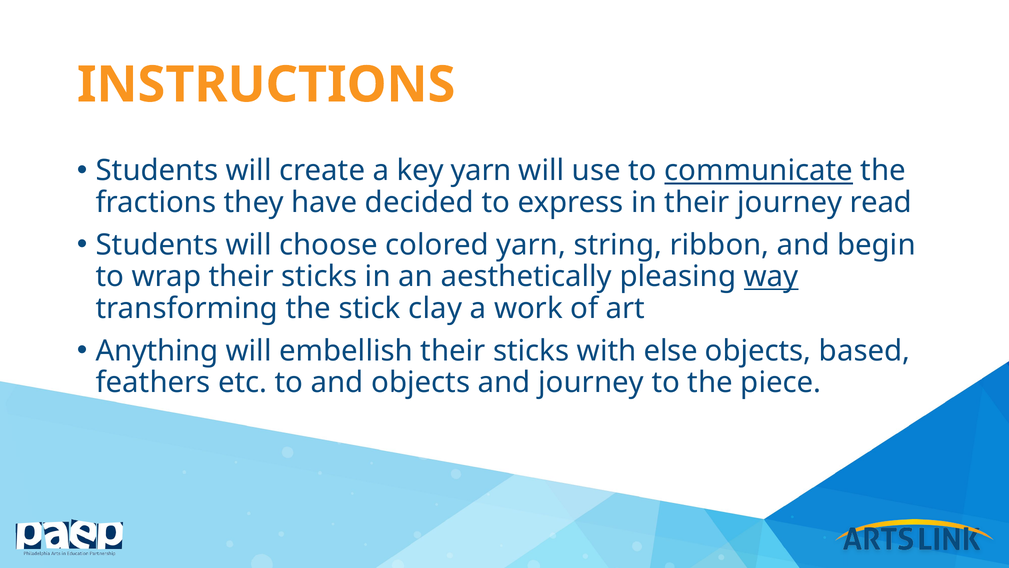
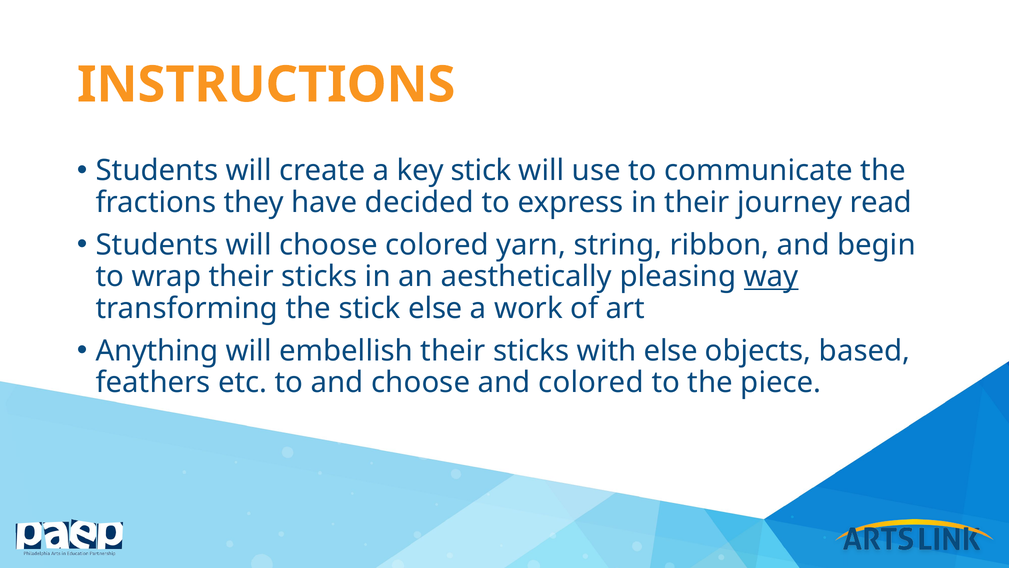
key yarn: yarn -> stick
communicate underline: present -> none
stick clay: clay -> else
and objects: objects -> choose
and journey: journey -> colored
